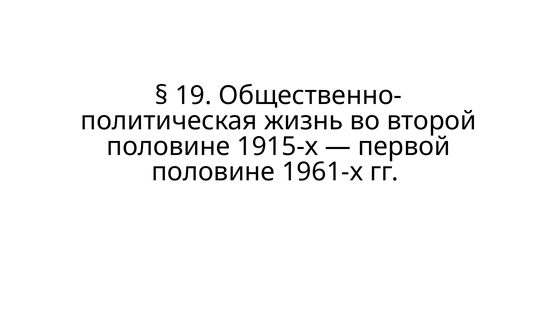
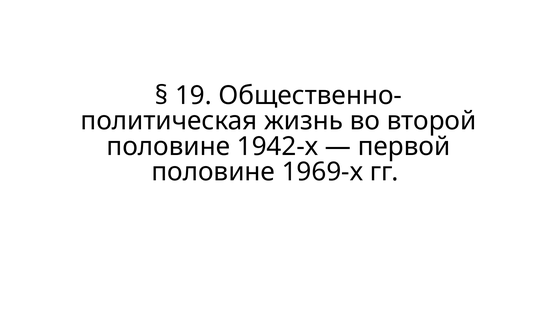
1915-х: 1915-х -> 1942-х
1961-х: 1961-х -> 1969-х
